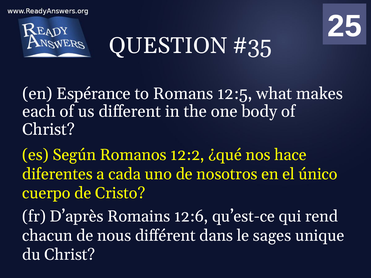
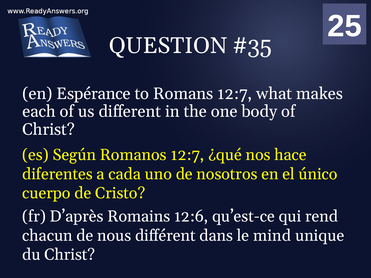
Romans 12:5: 12:5 -> 12:7
Romanos 12:2: 12:2 -> 12:7
sages: sages -> mind
